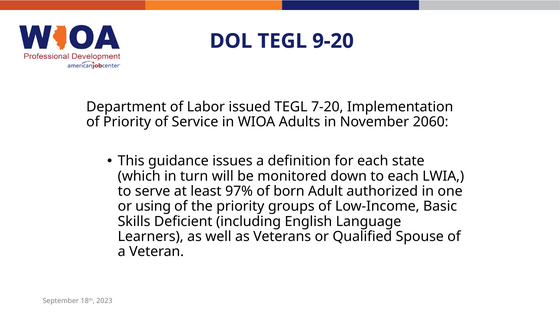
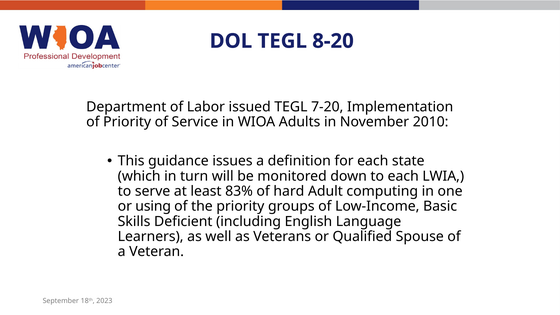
9-20: 9-20 -> 8-20
2060: 2060 -> 2010
97%: 97% -> 83%
born: born -> hard
authorized: authorized -> computing
